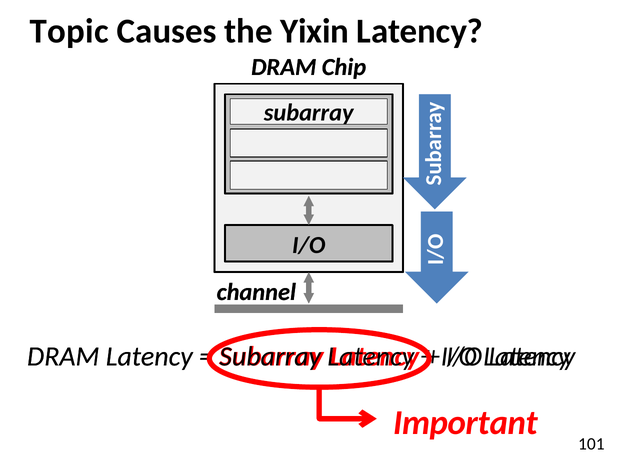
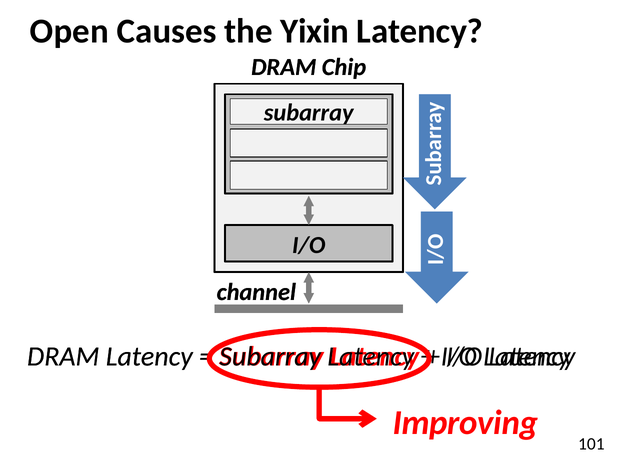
Topic: Topic -> Open
Important: Important -> Improving
